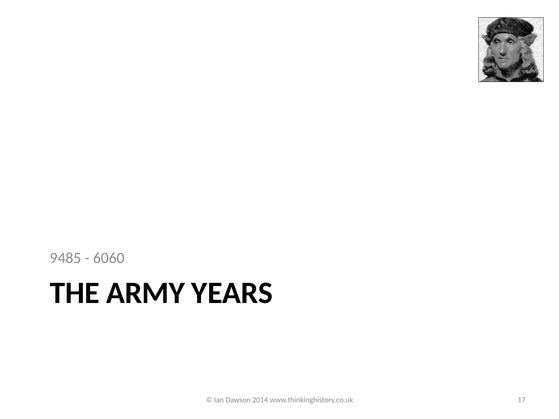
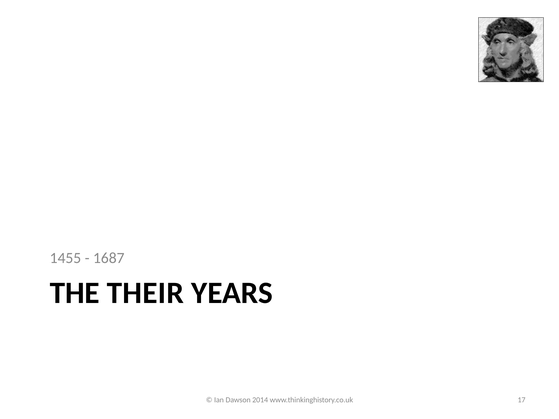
9485: 9485 -> 1455
6060: 6060 -> 1687
ARMY: ARMY -> THEIR
